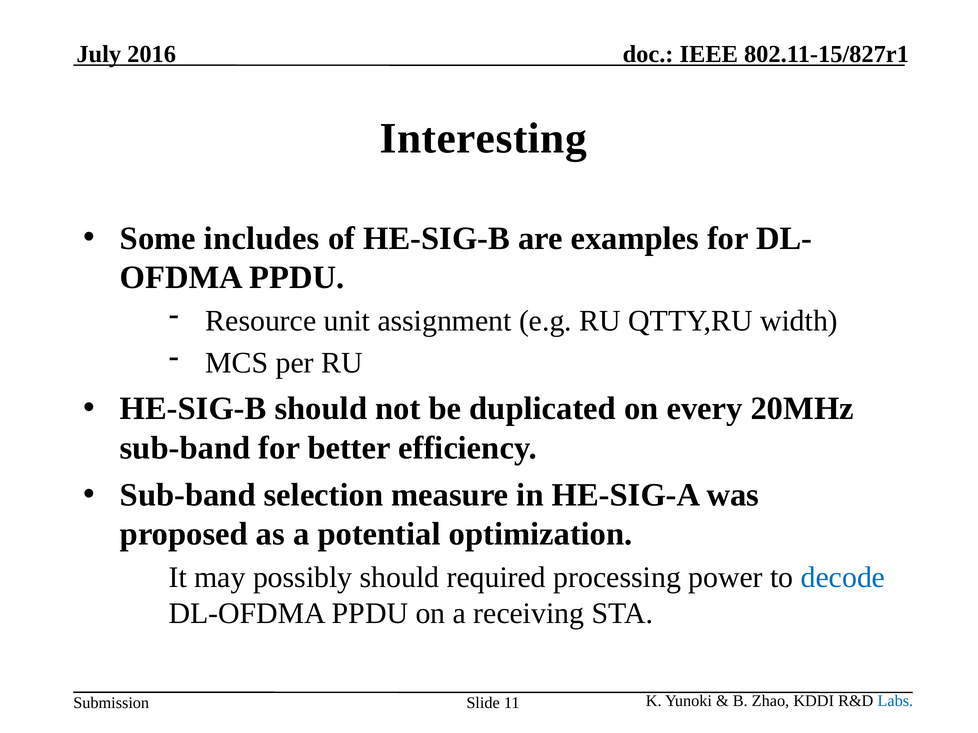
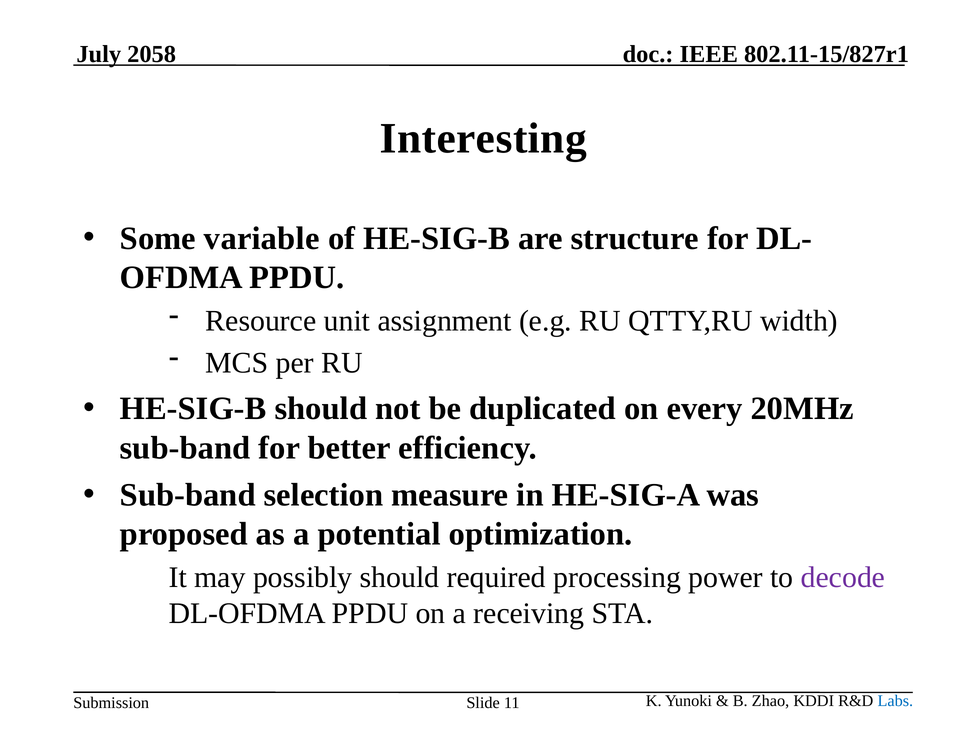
2016: 2016 -> 2058
includes: includes -> variable
examples: examples -> structure
decode colour: blue -> purple
